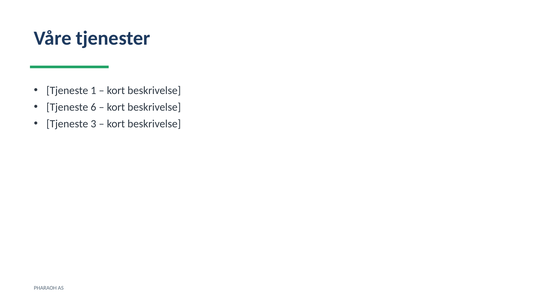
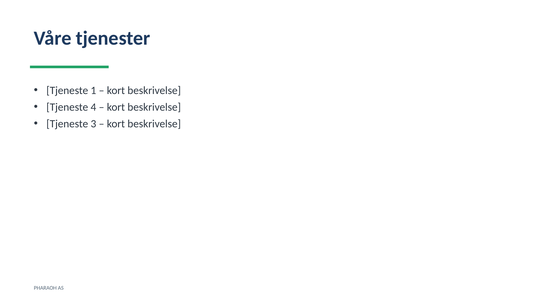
6: 6 -> 4
